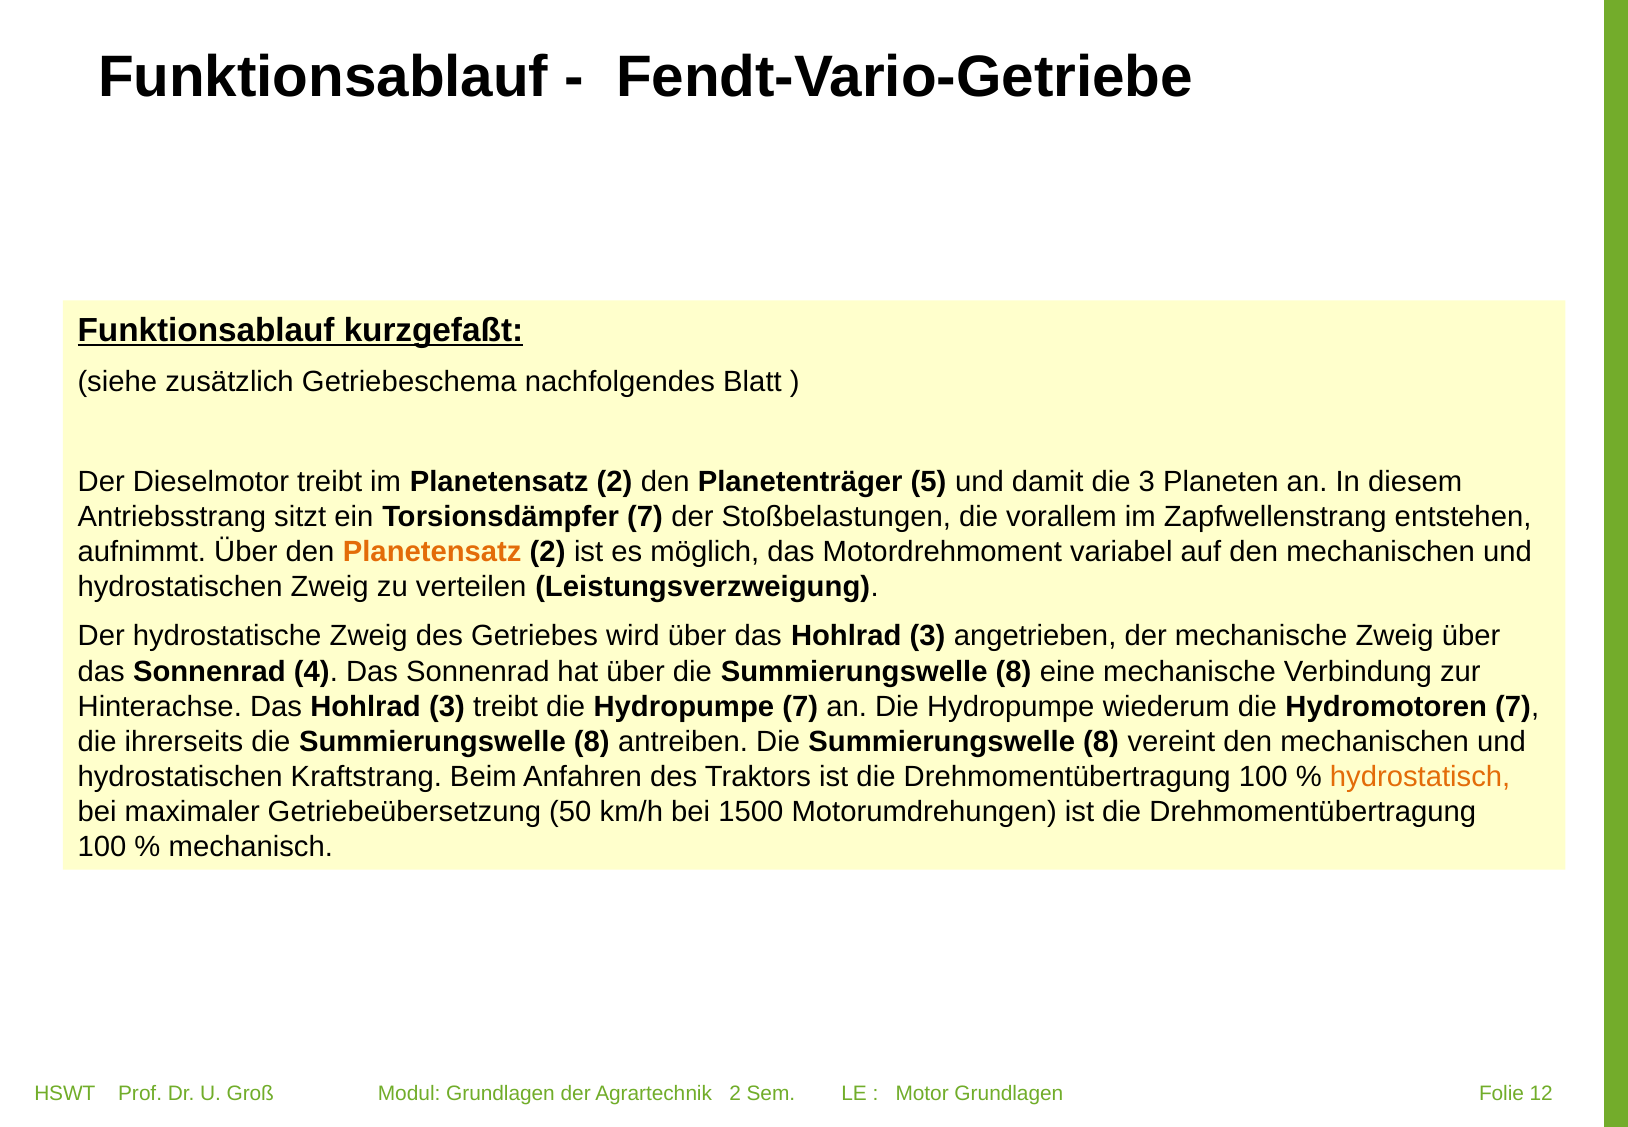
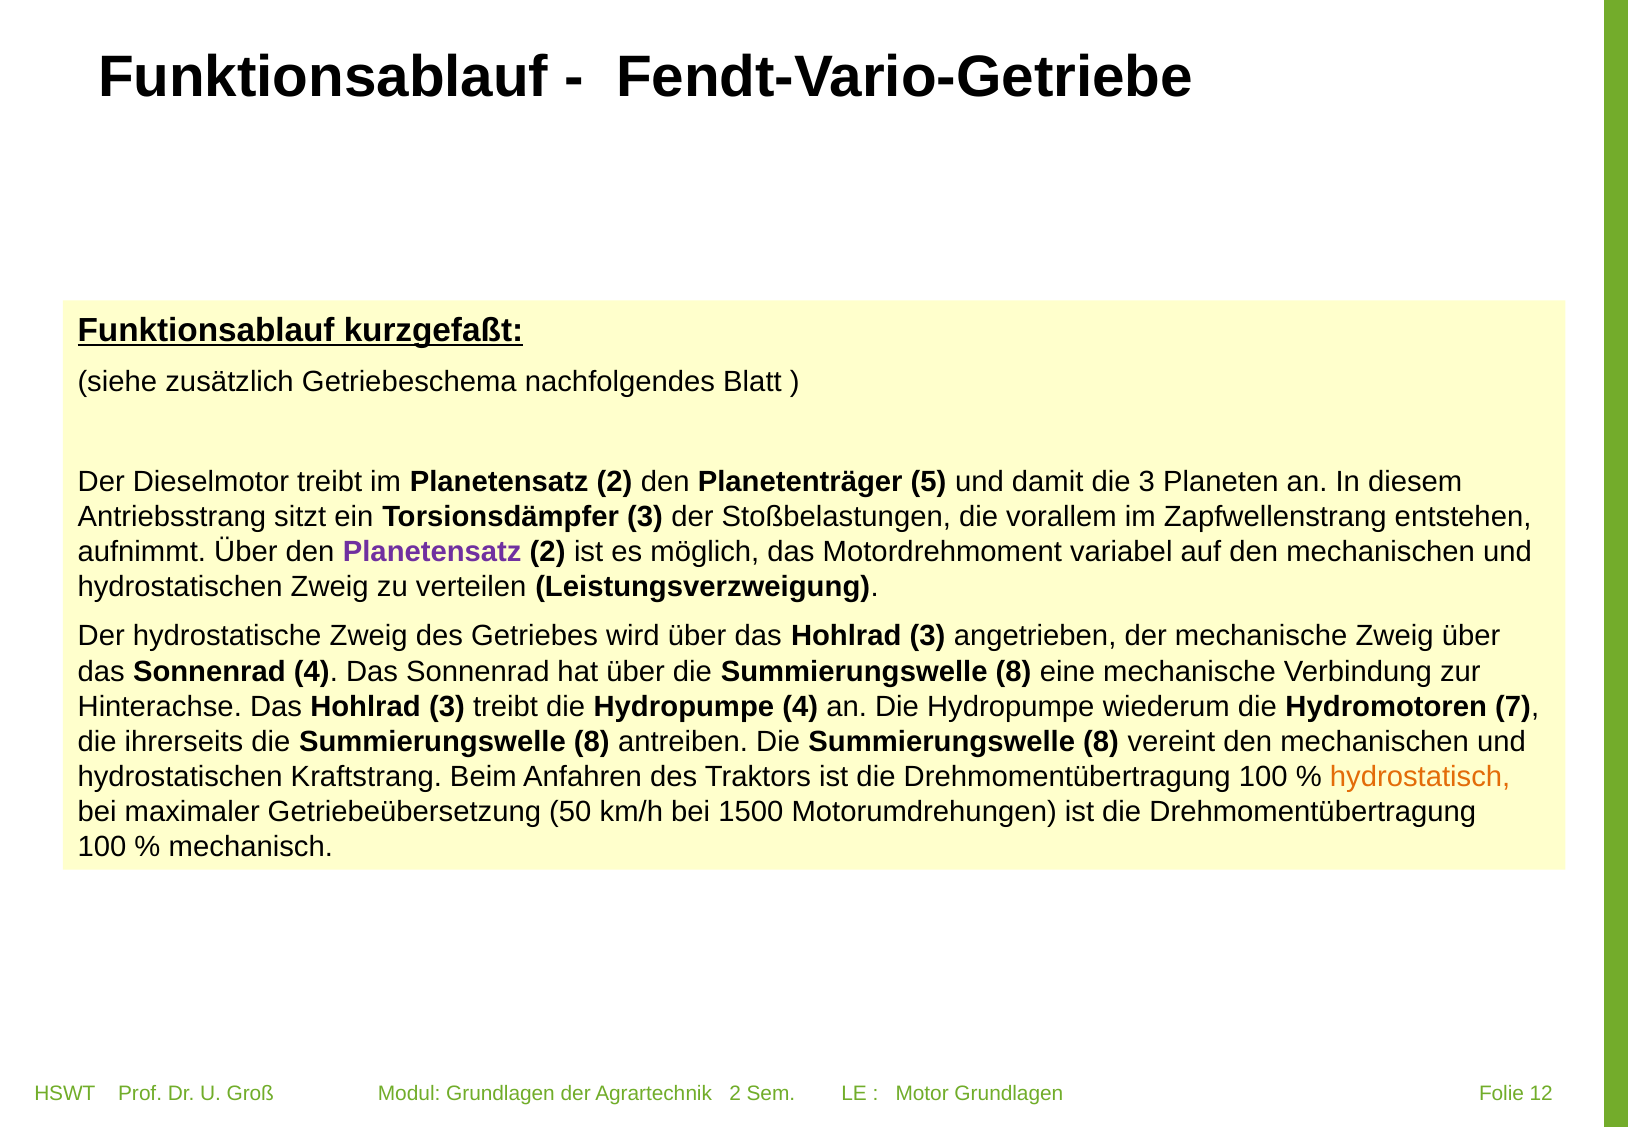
Torsionsdämpfer 7: 7 -> 3
Planetensatz at (432, 552) colour: orange -> purple
Hydropumpe 7: 7 -> 4
